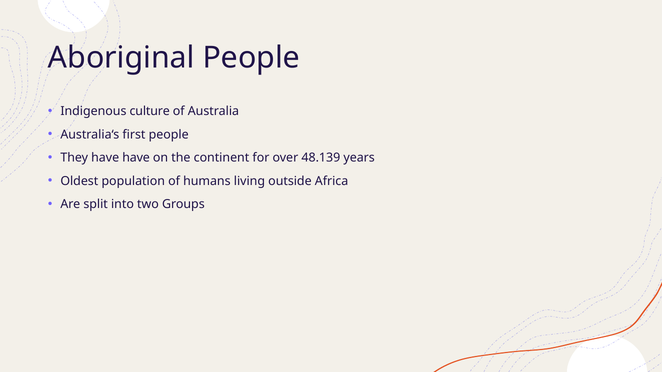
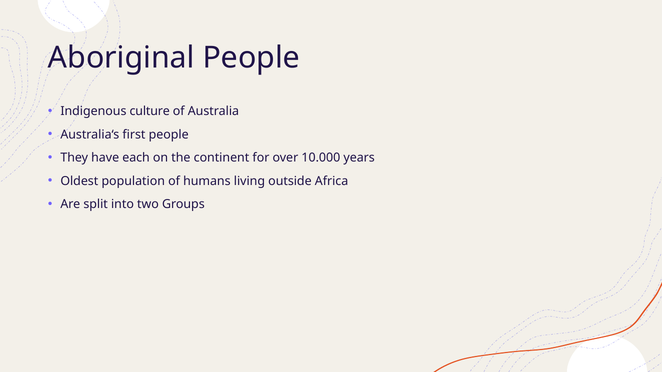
have have: have -> each
48.139: 48.139 -> 10.000
